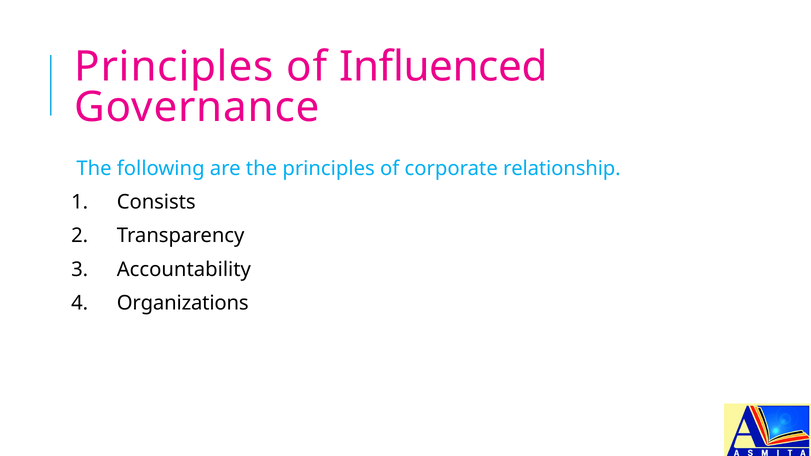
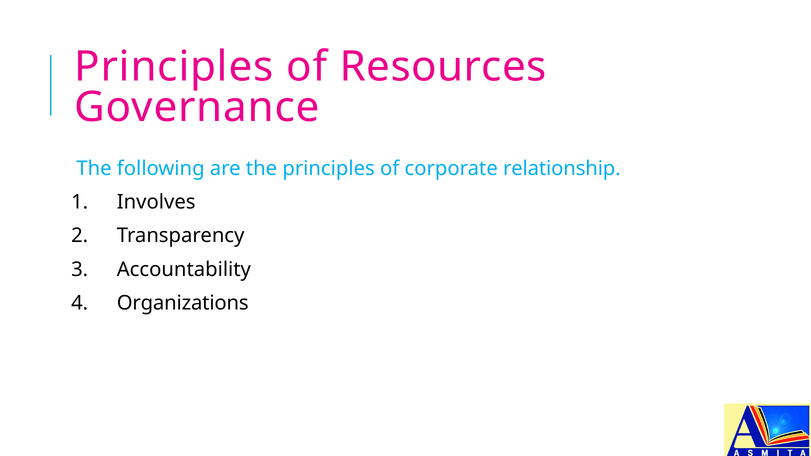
Influenced: Influenced -> Resources
Consists: Consists -> Involves
